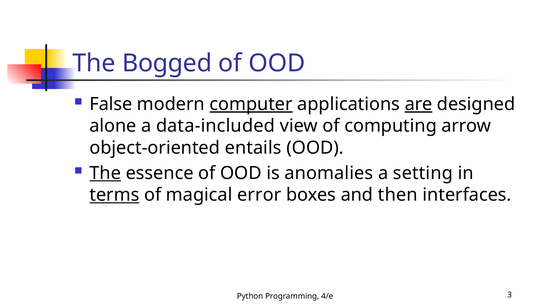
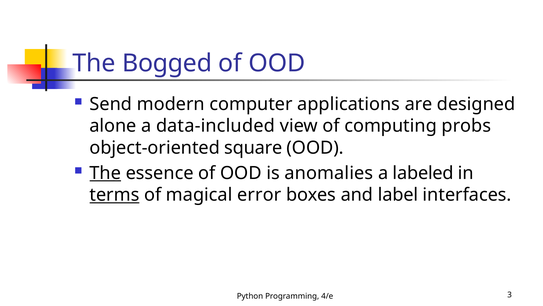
False: False -> Send
computer underline: present -> none
are underline: present -> none
arrow: arrow -> probs
entails: entails -> square
setting: setting -> labeled
then: then -> label
